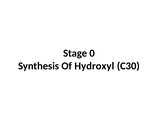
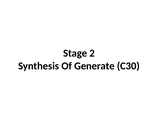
0: 0 -> 2
Hydroxyl: Hydroxyl -> Generate
